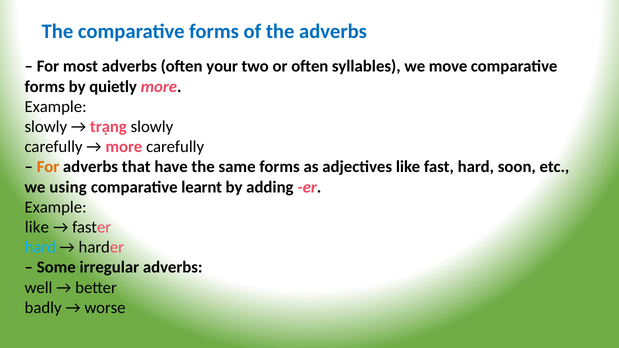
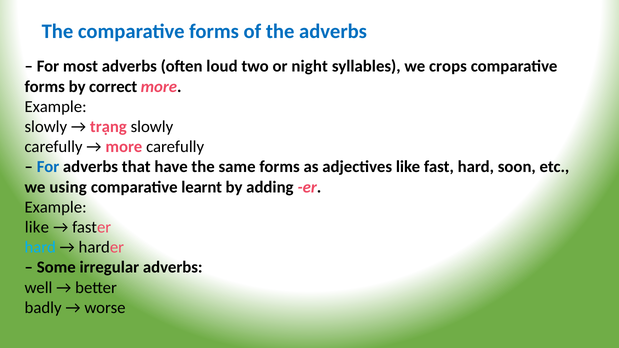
your: your -> loud
or often: often -> night
move: move -> crops
quietly: quietly -> correct
For at (48, 167) colour: orange -> blue
